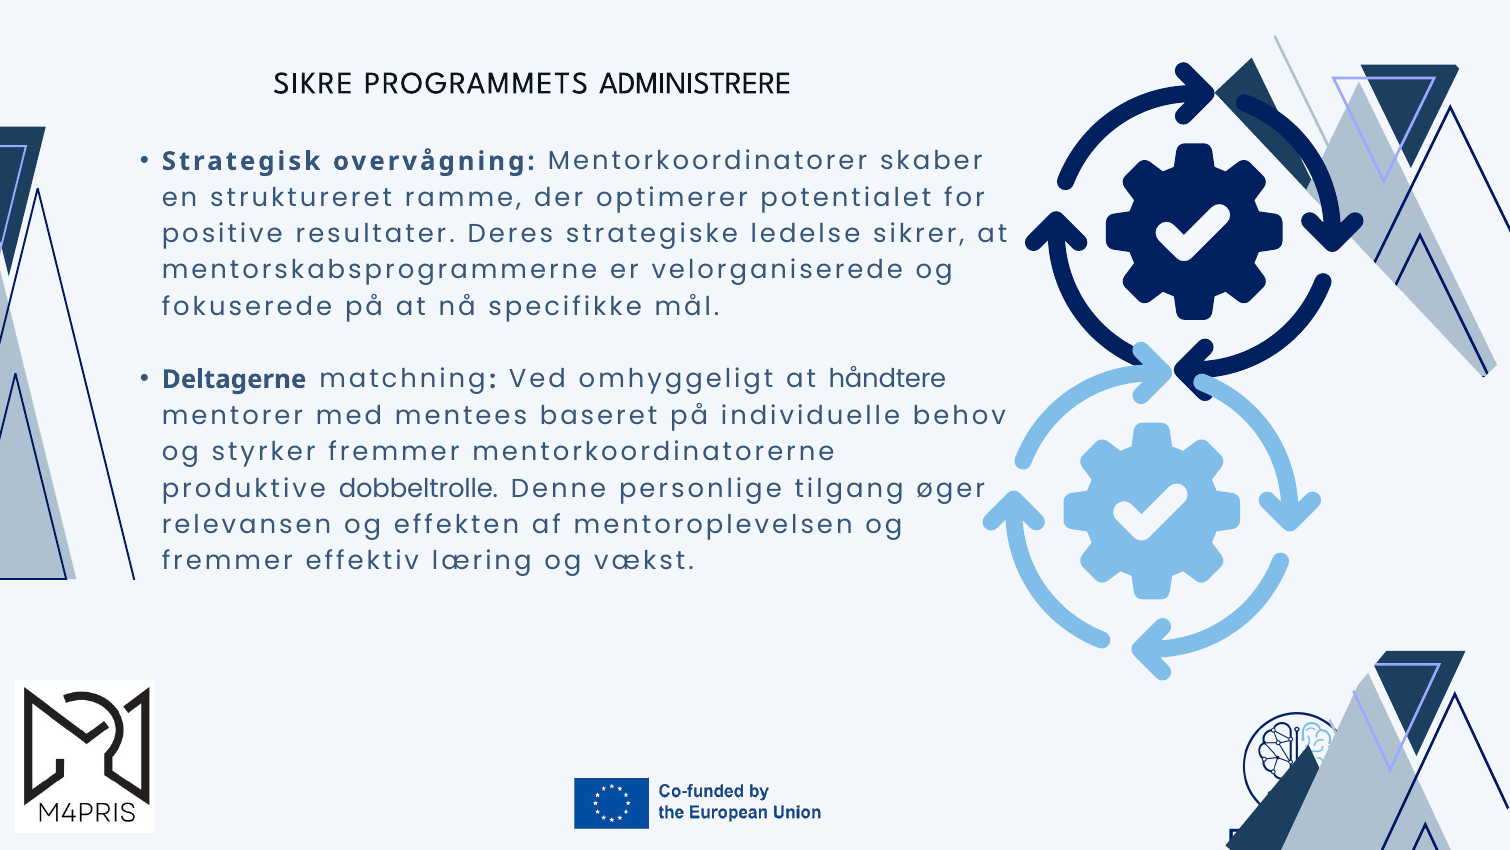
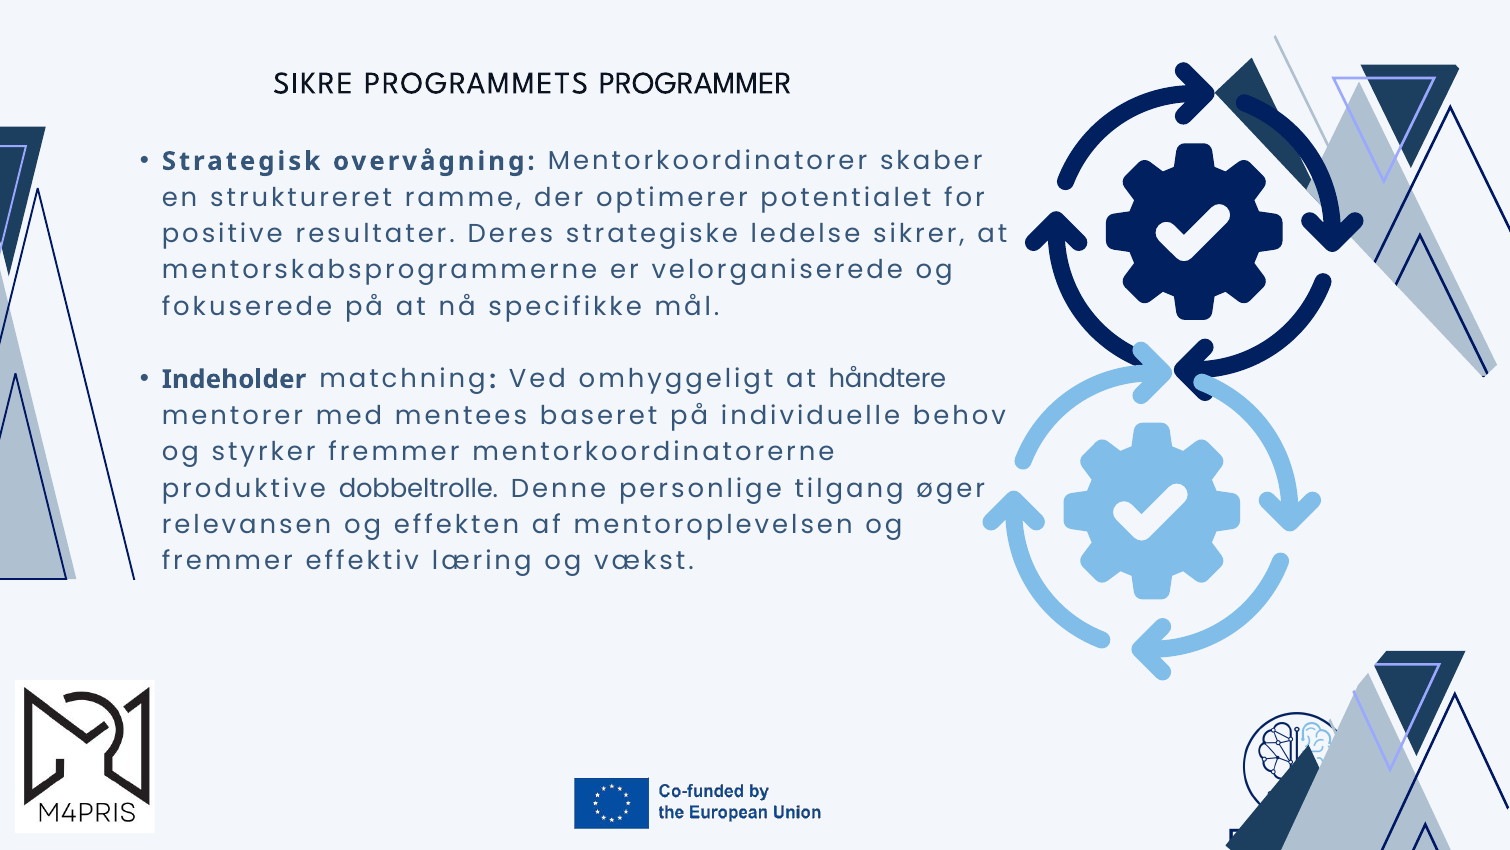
ADMINISTRERE: ADMINISTRERE -> PROGRAMMER
Deltagerne: Deltagerne -> Indeholder
